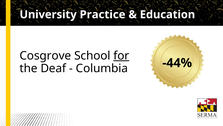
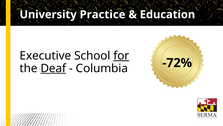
Cosgrove: Cosgrove -> Executive
Deaf underline: none -> present
-44%: -44% -> -72%
